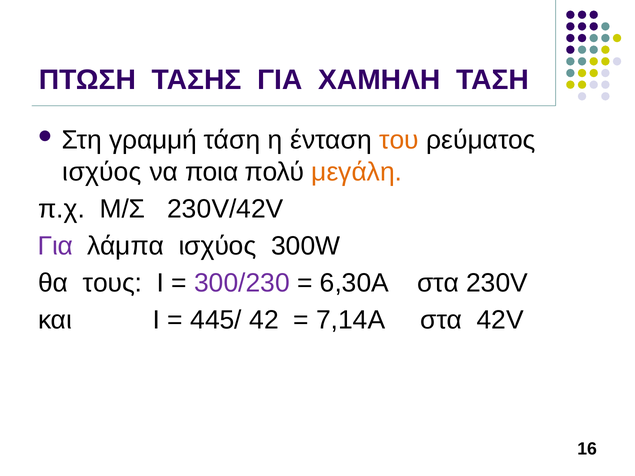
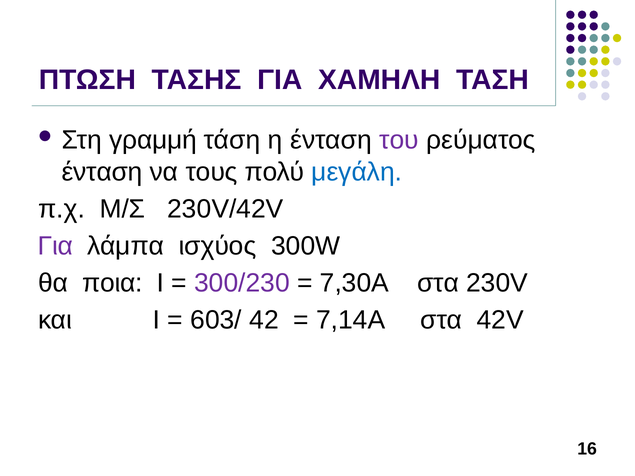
του colour: orange -> purple
ισχύος at (102, 172): ισχύος -> ένταση
ποια: ποια -> τους
μεγάλη colour: orange -> blue
τους: τους -> ποια
6,30Α: 6,30Α -> 7,30Α
445/: 445/ -> 603/
